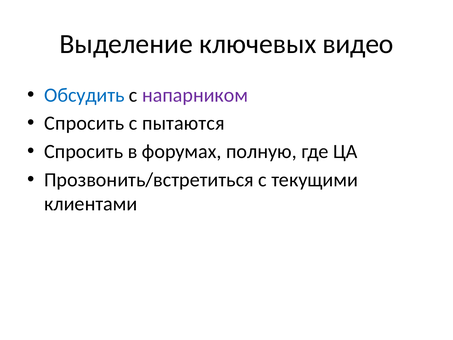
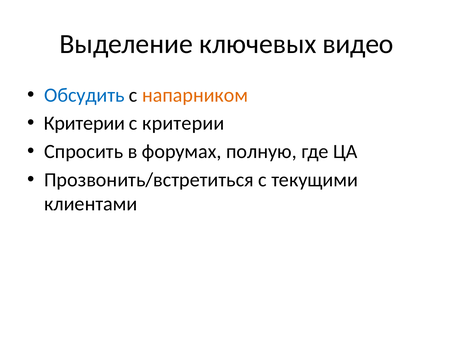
напарником colour: purple -> orange
Спросить at (84, 123): Спросить -> Критерии
с пытаются: пытаются -> критерии
